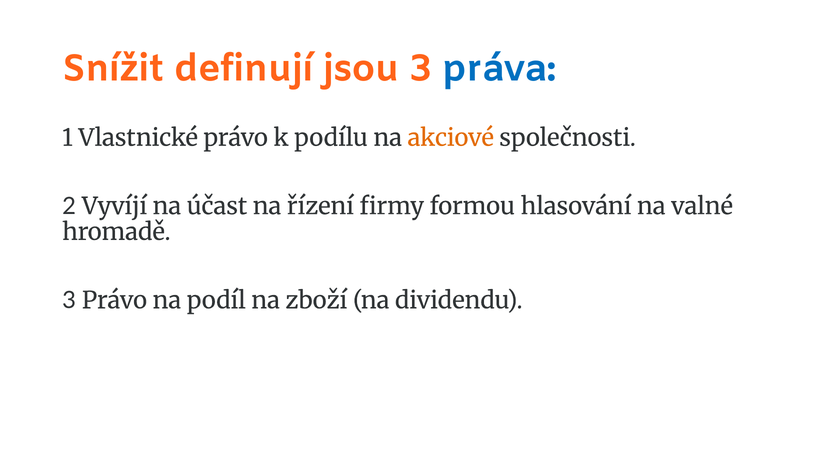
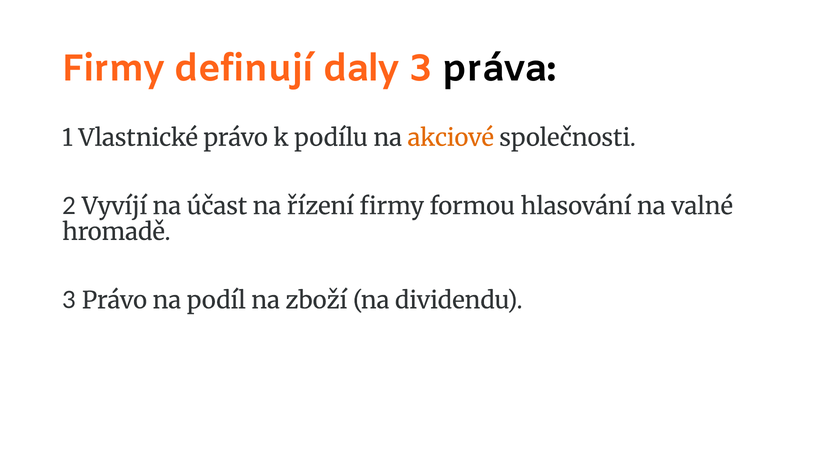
Snížit at (113, 68): Snížit -> Firmy
jsou: jsou -> daly
práva colour: blue -> black
